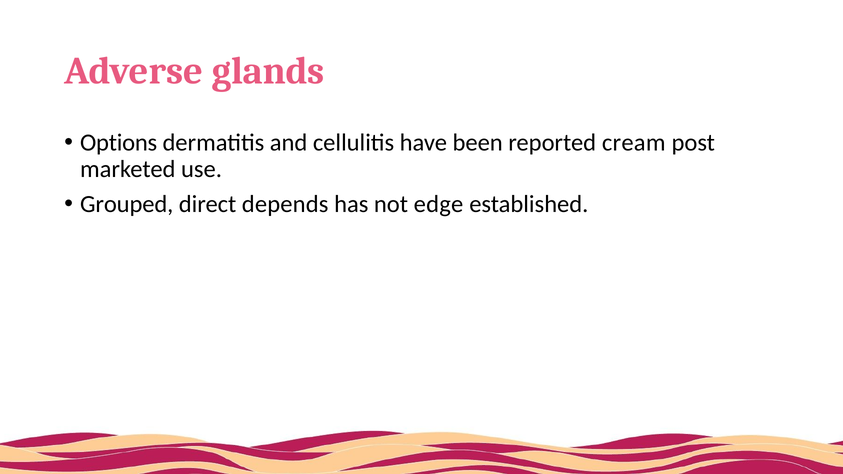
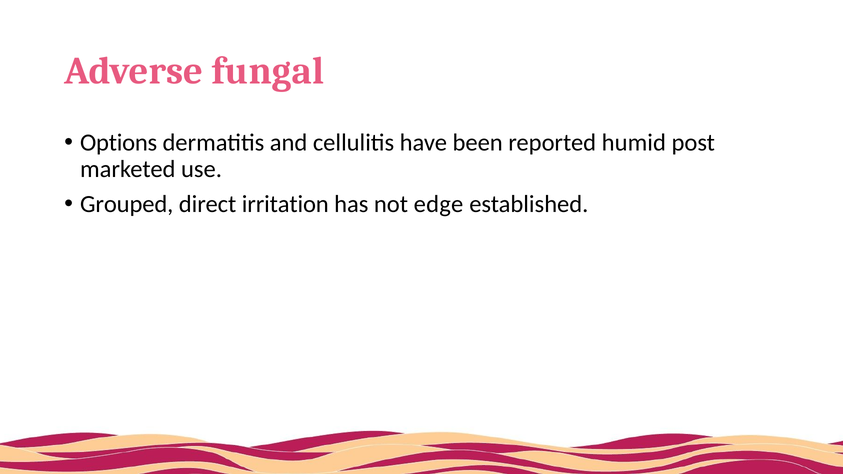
glands: glands -> fungal
cream: cream -> humid
depends: depends -> irritation
